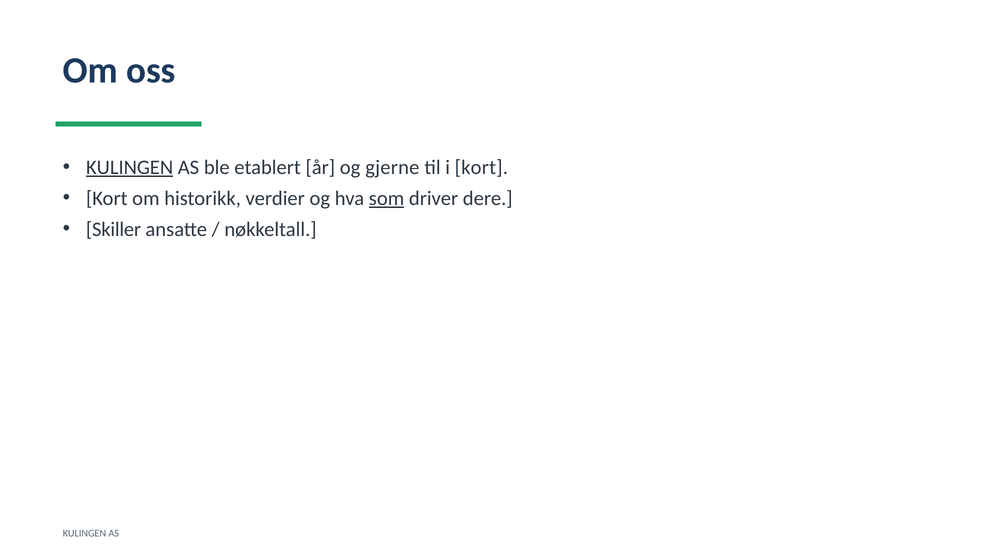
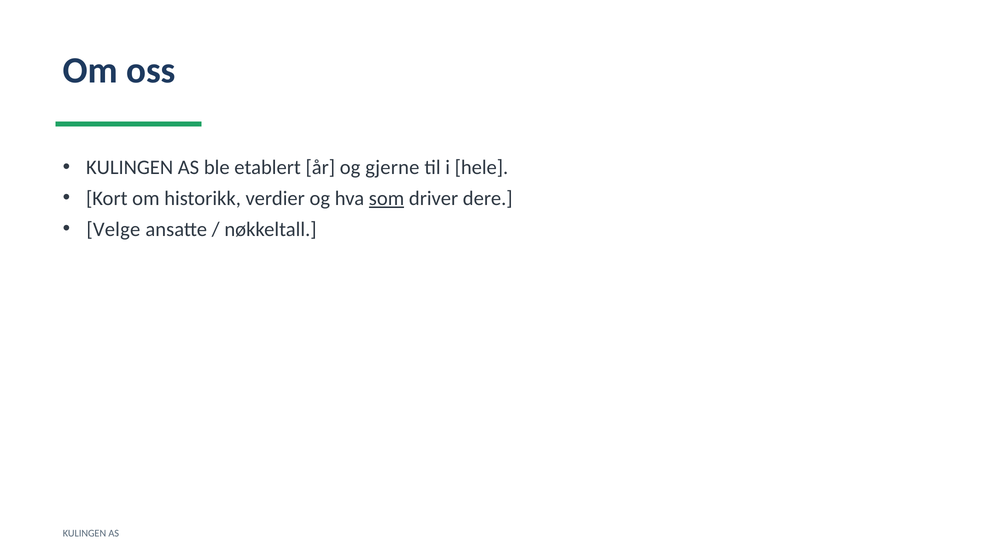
KULINGEN at (130, 167) underline: present -> none
i kort: kort -> hele
Skiller: Skiller -> Velge
